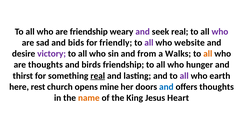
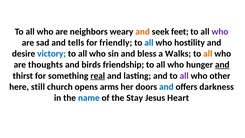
are friendship: friendship -> neighbors
and at (143, 32) colour: purple -> orange
seek real: real -> feet
bids: bids -> tells
all at (149, 43) colour: purple -> blue
website: website -> hostility
victory colour: purple -> blue
from: from -> bless
and at (222, 65) underline: none -> present
earth: earth -> other
rest: rest -> still
mine: mine -> arms
offers thoughts: thoughts -> darkness
name colour: orange -> blue
King: King -> Stay
